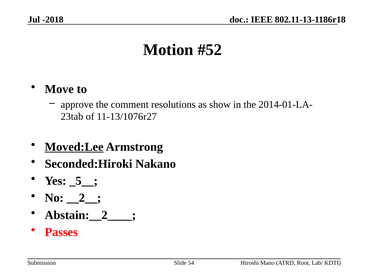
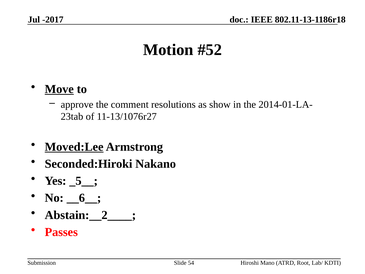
-2018: -2018 -> -2017
Move underline: none -> present
__2__: __2__ -> __6__
